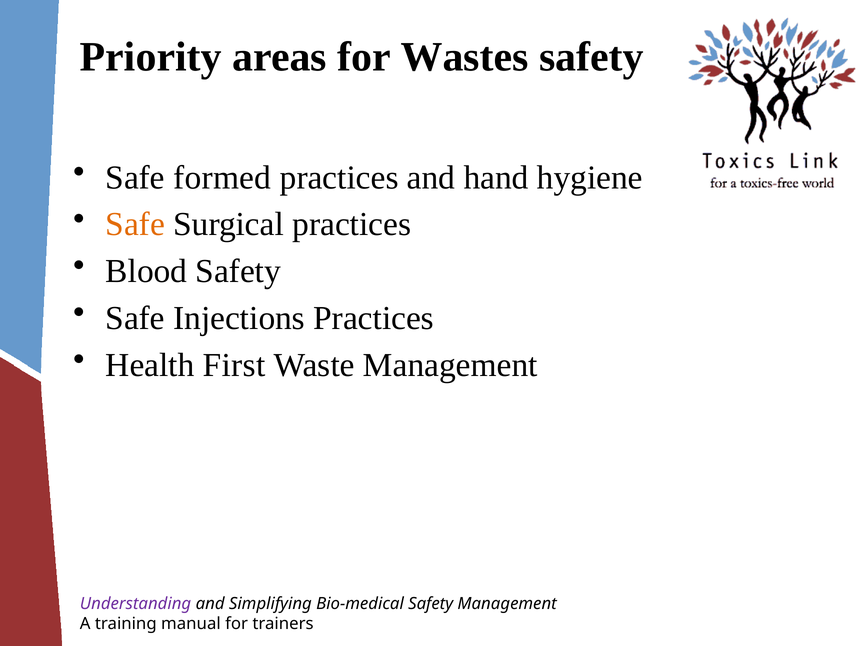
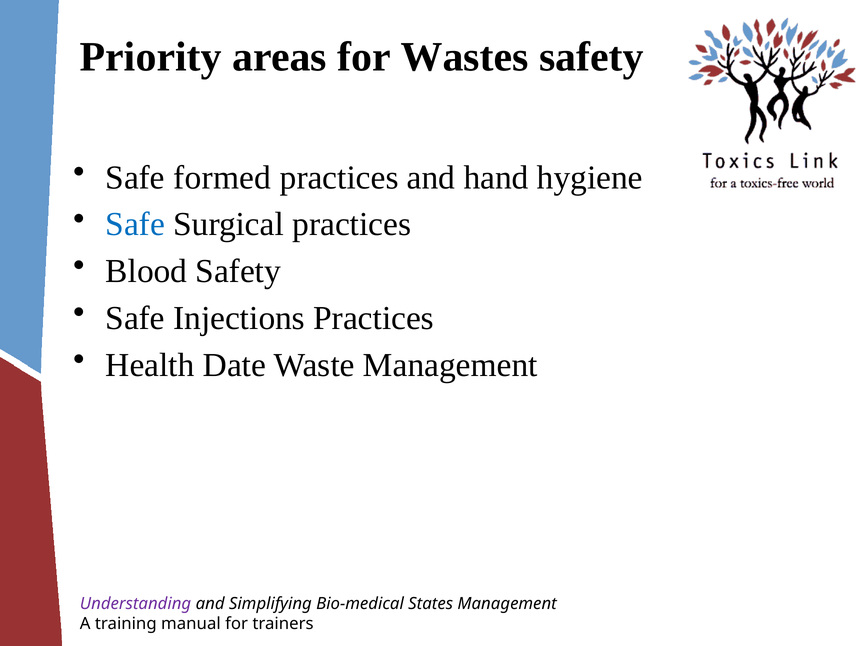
Safe at (135, 225) colour: orange -> blue
First: First -> Date
Bio-medical Safety: Safety -> States
